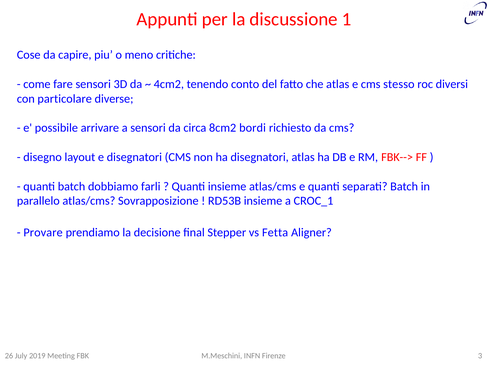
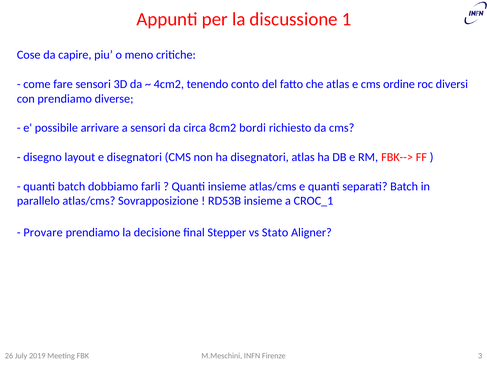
stesso: stesso -> ordine
con particolare: particolare -> prendiamo
Fetta: Fetta -> Stato
